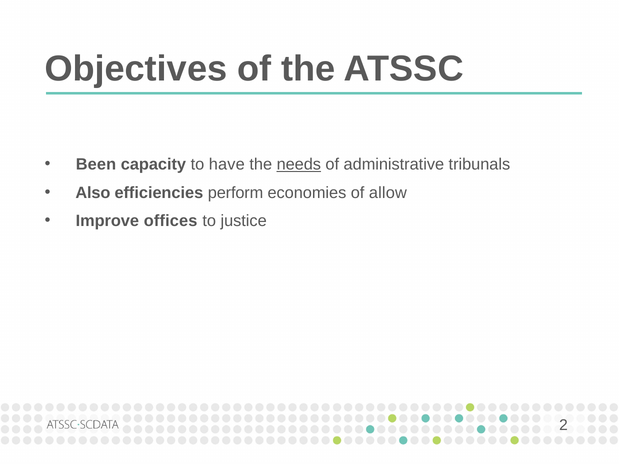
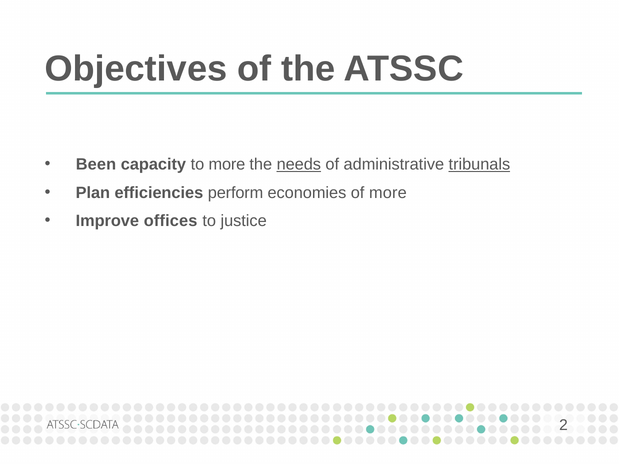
to have: have -> more
tribunals underline: none -> present
Also: Also -> Plan
of allow: allow -> more
